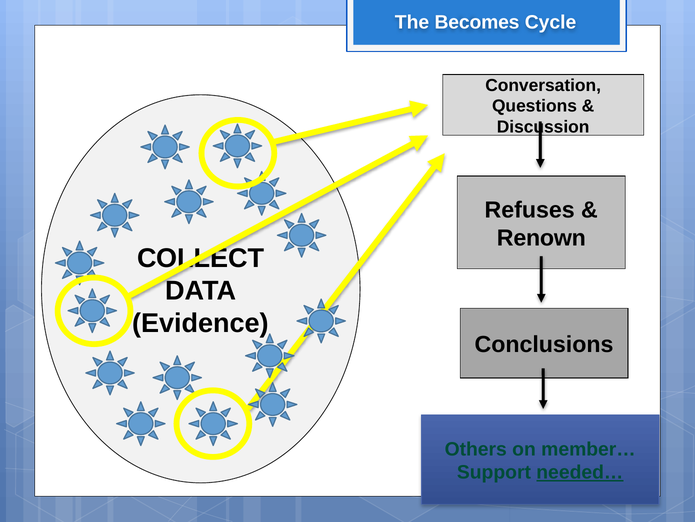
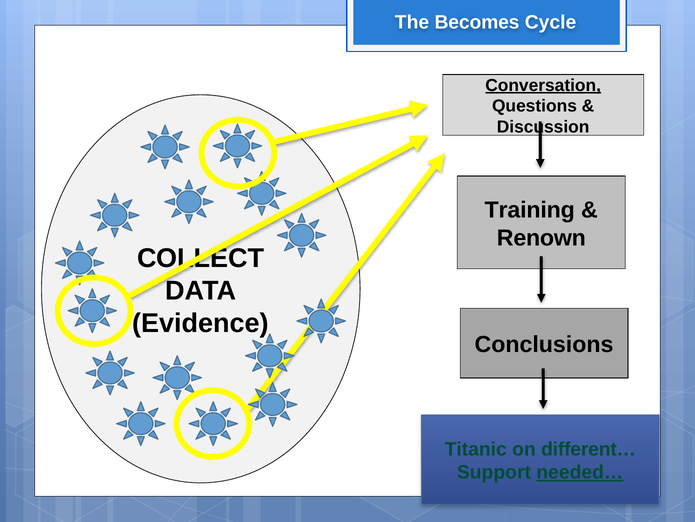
Conversation underline: none -> present
Refuses: Refuses -> Training
Others: Others -> Titanic
member…: member… -> different…
